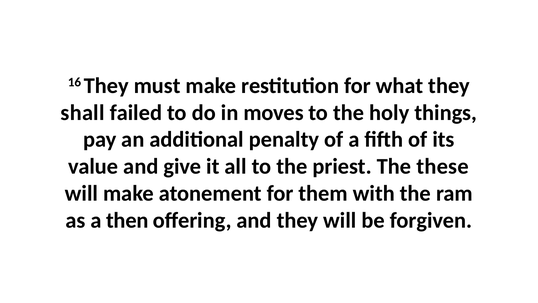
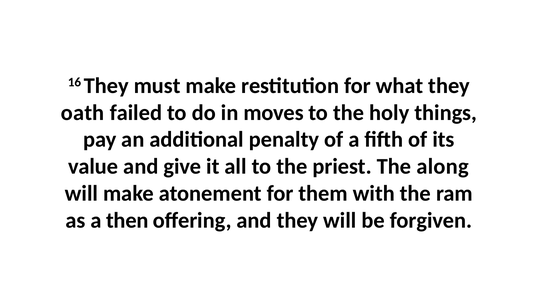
shall: shall -> oath
these: these -> along
